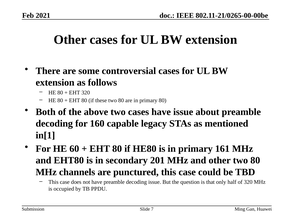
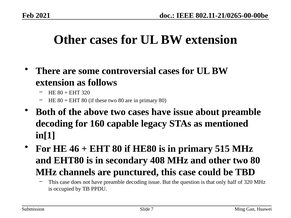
60: 60 -> 46
161: 161 -> 515
201: 201 -> 408
